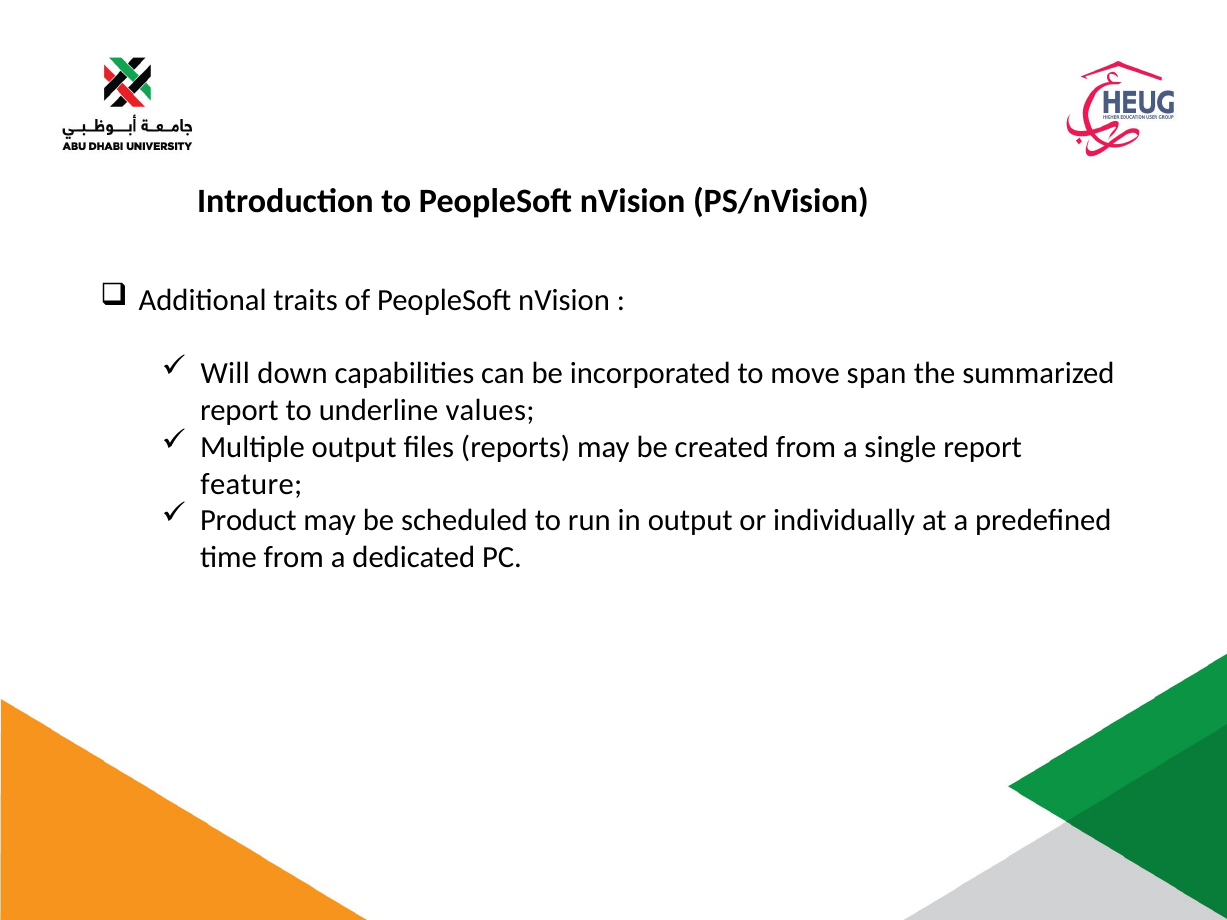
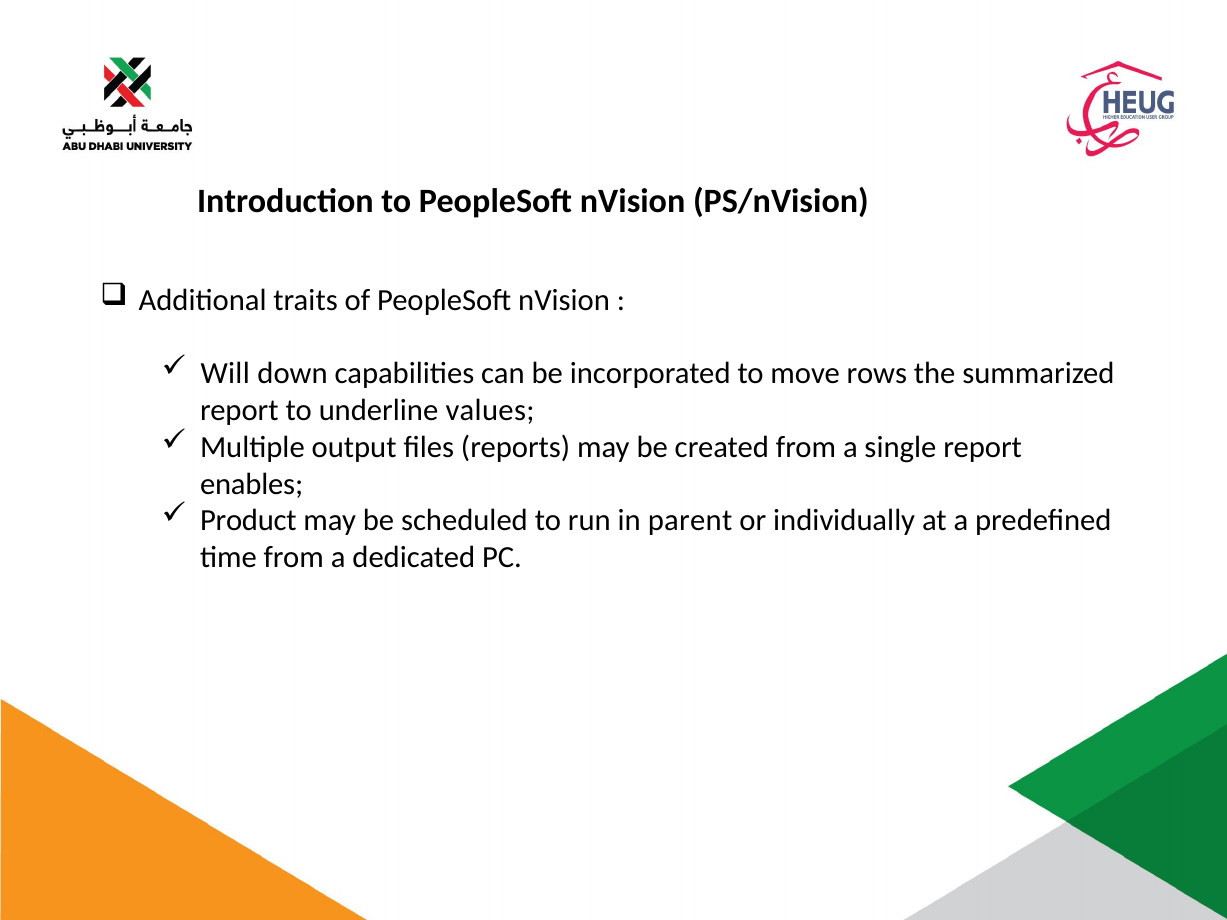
span: span -> rows
feature: feature -> enables
in output: output -> parent
